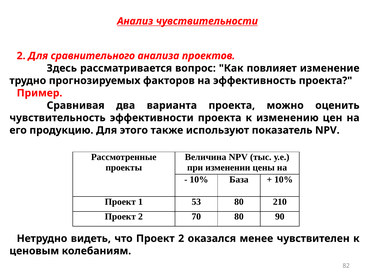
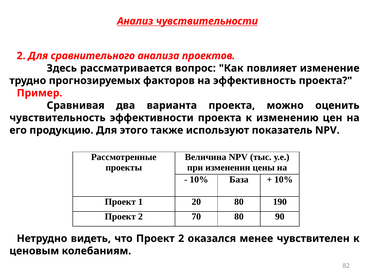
53: 53 -> 20
210: 210 -> 190
